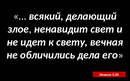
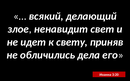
вечная: вечная -> приняв
